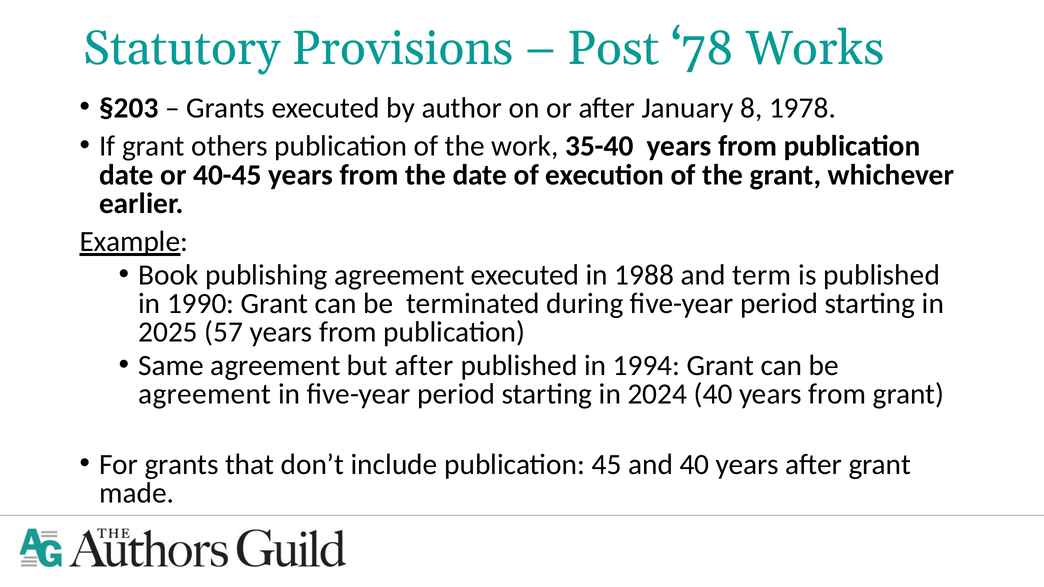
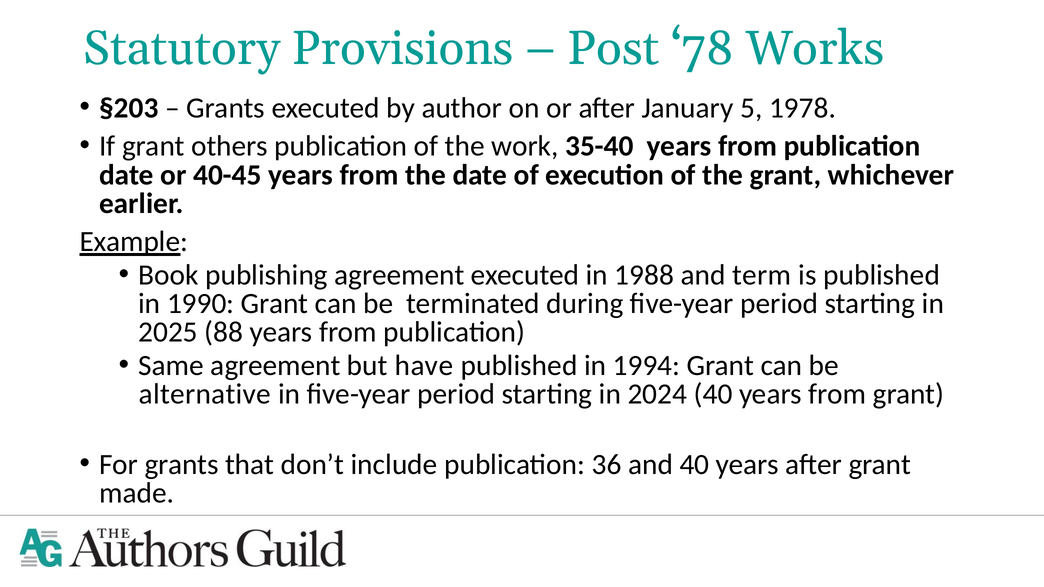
8: 8 -> 5
57: 57 -> 88
but after: after -> have
agreement at (205, 394): agreement -> alternative
45: 45 -> 36
